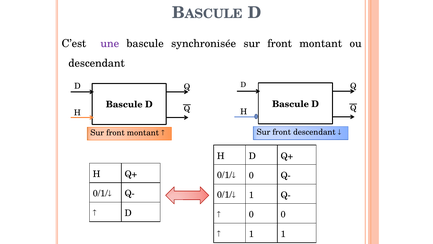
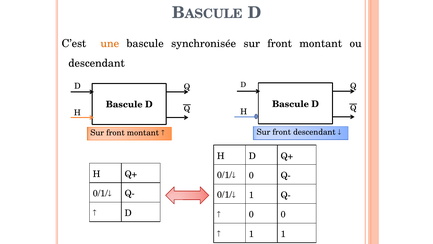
une colour: purple -> orange
